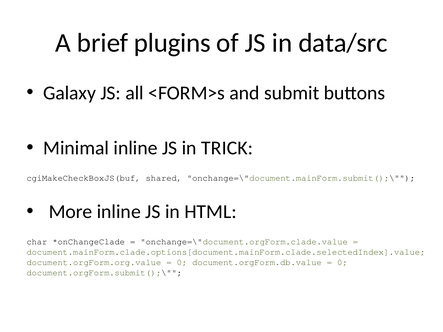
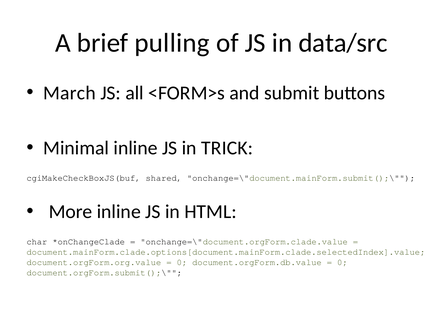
plugins: plugins -> pulling
Galaxy: Galaxy -> March
